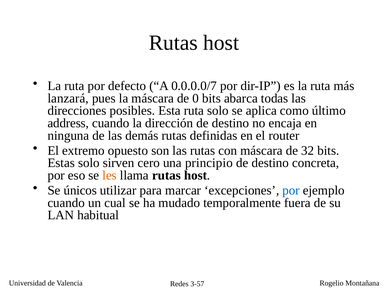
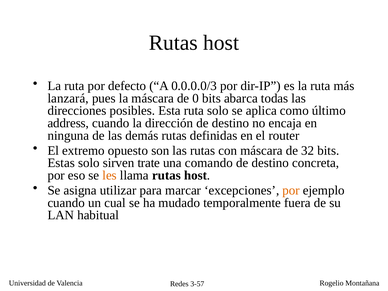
0.0.0.0/7: 0.0.0.0/7 -> 0.0.0.0/3
cero: cero -> trate
principio: principio -> comando
únicos: únicos -> asigna
por at (291, 190) colour: blue -> orange
